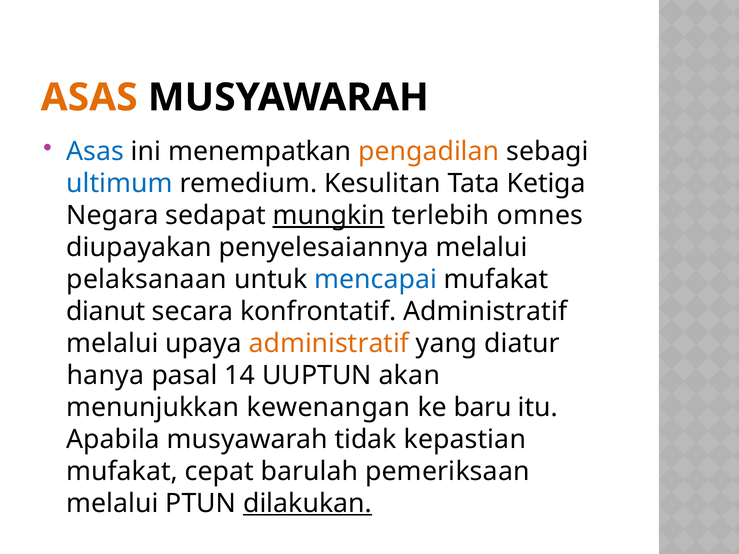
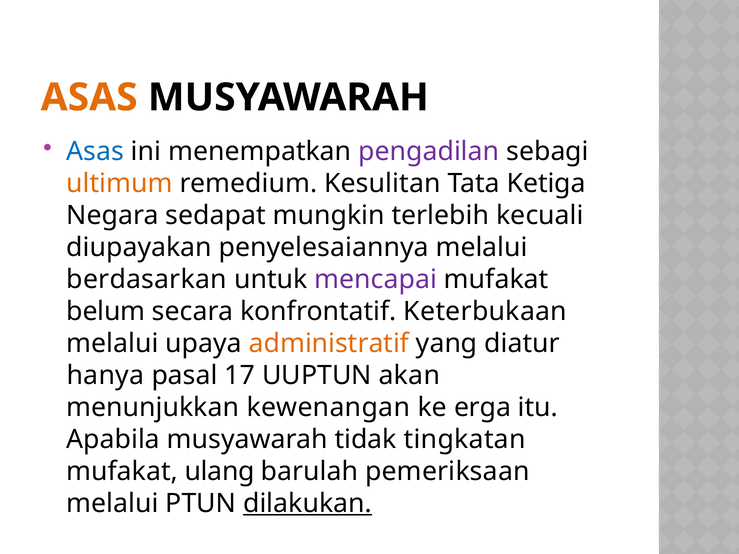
pengadilan colour: orange -> purple
ultimum colour: blue -> orange
mungkin underline: present -> none
omnes: omnes -> kecuali
pelaksanaan: pelaksanaan -> berdasarkan
mencapai colour: blue -> purple
dianut: dianut -> belum
konfrontatif Administratif: Administratif -> Keterbukaan
14: 14 -> 17
baru: baru -> erga
kepastian: kepastian -> tingkatan
cepat: cepat -> ulang
